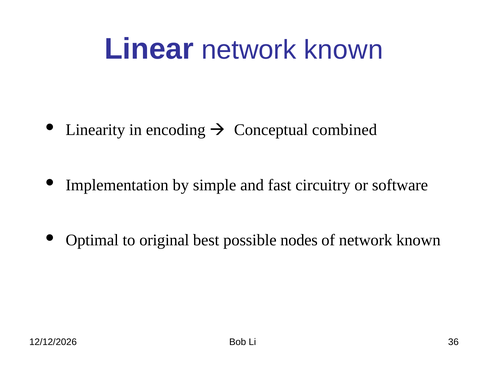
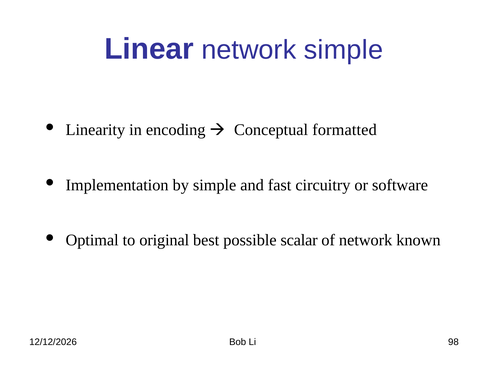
Linear network known: known -> simple
combined: combined -> formatted
nodes: nodes -> scalar
36: 36 -> 98
